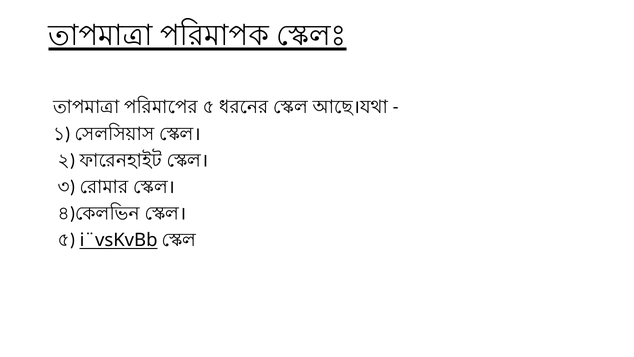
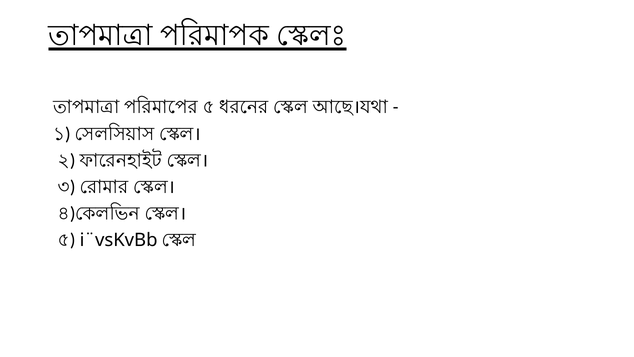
i¨vsKvBb underline: present -> none
